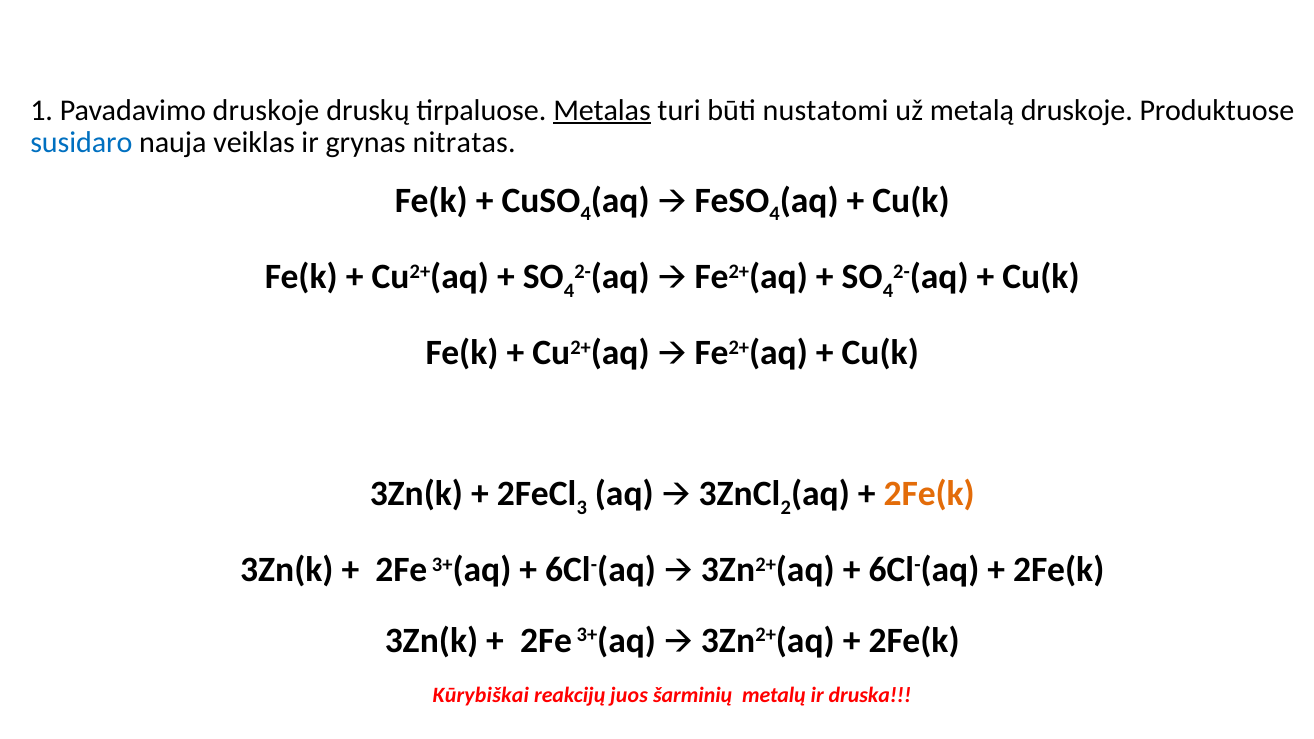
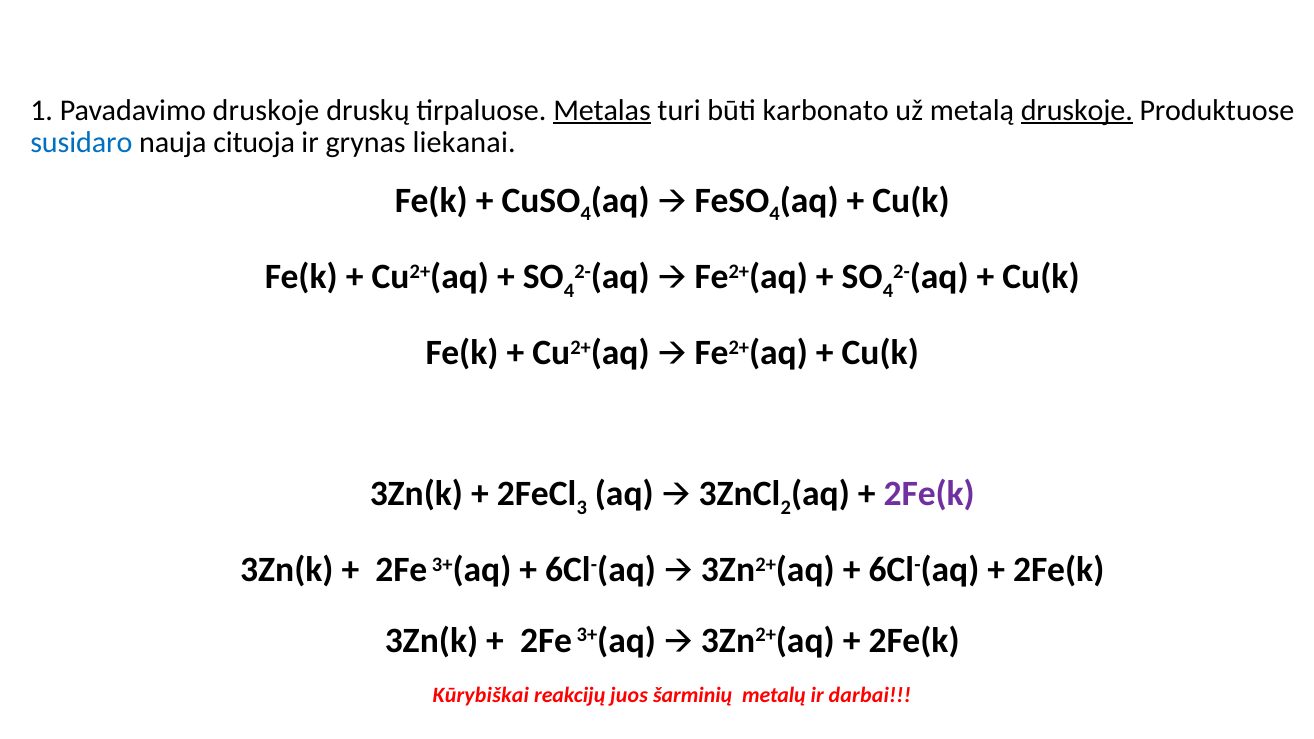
nustatomi: nustatomi -> karbonato
druskoje at (1077, 110) underline: none -> present
veiklas: veiklas -> cituoja
nitratas: nitratas -> liekanai
2Fe(k at (929, 494) colour: orange -> purple
druska: druska -> darbai
